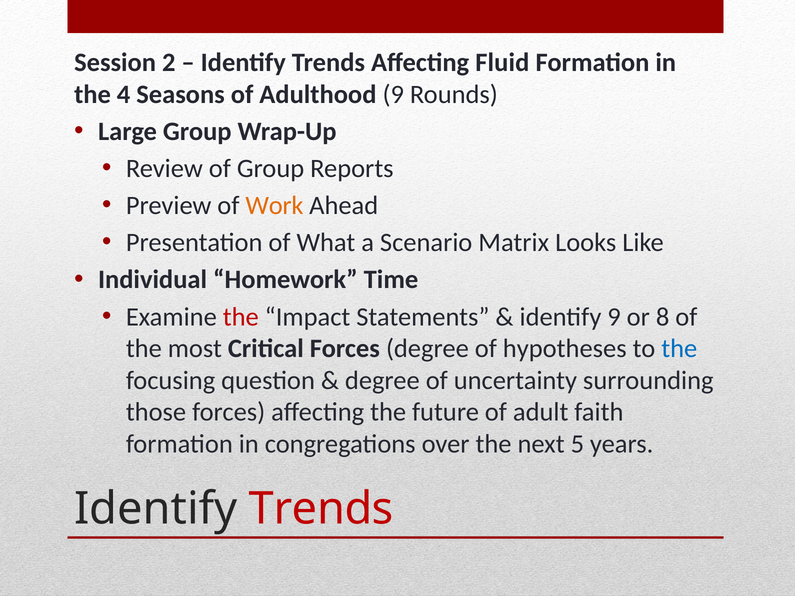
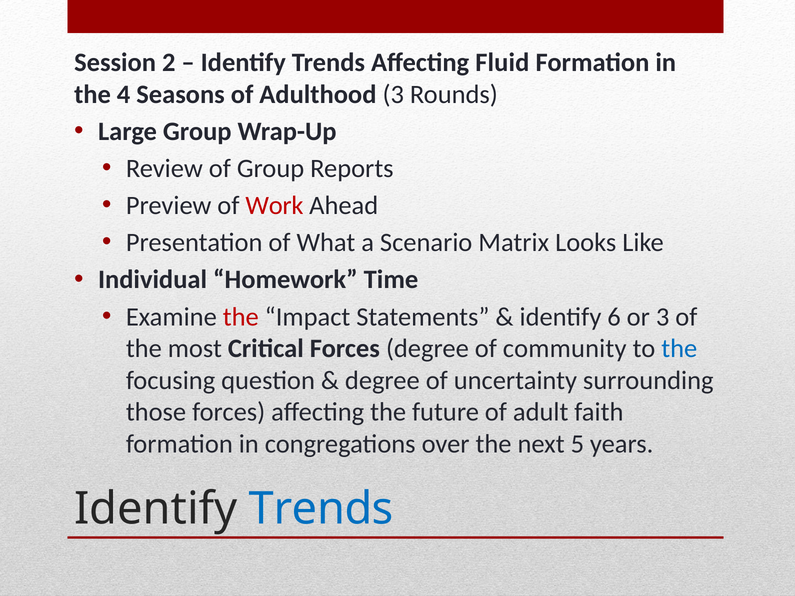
Adulthood 9: 9 -> 3
Work colour: orange -> red
identify 9: 9 -> 6
or 8: 8 -> 3
hypotheses: hypotheses -> community
Trends at (321, 509) colour: red -> blue
